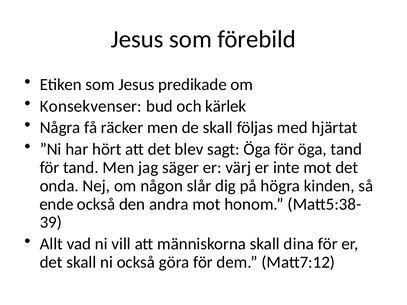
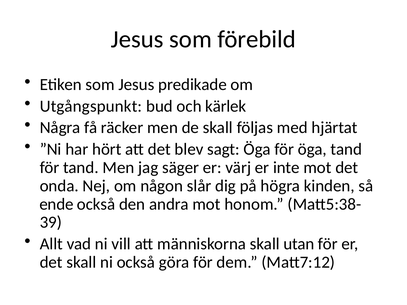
Konsekvenser: Konsekvenser -> Utgångspunkt
dina: dina -> utan
